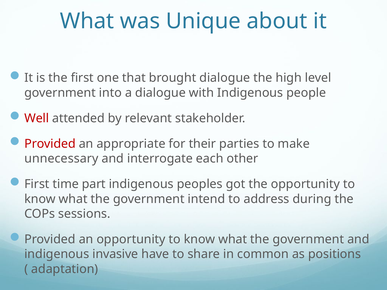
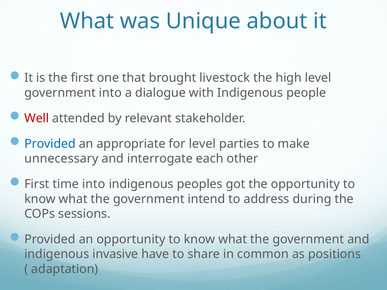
brought dialogue: dialogue -> livestock
Provided at (50, 144) colour: red -> blue
for their: their -> level
time part: part -> into
